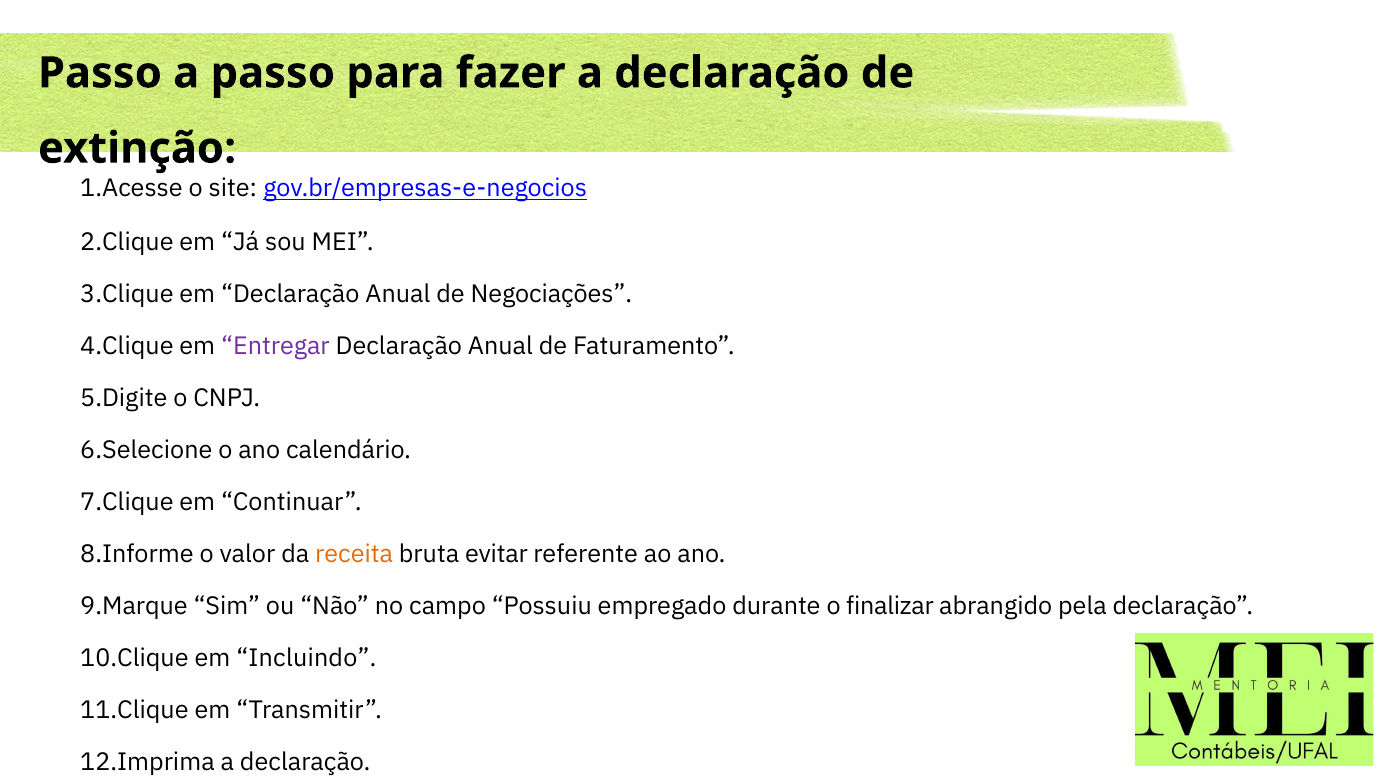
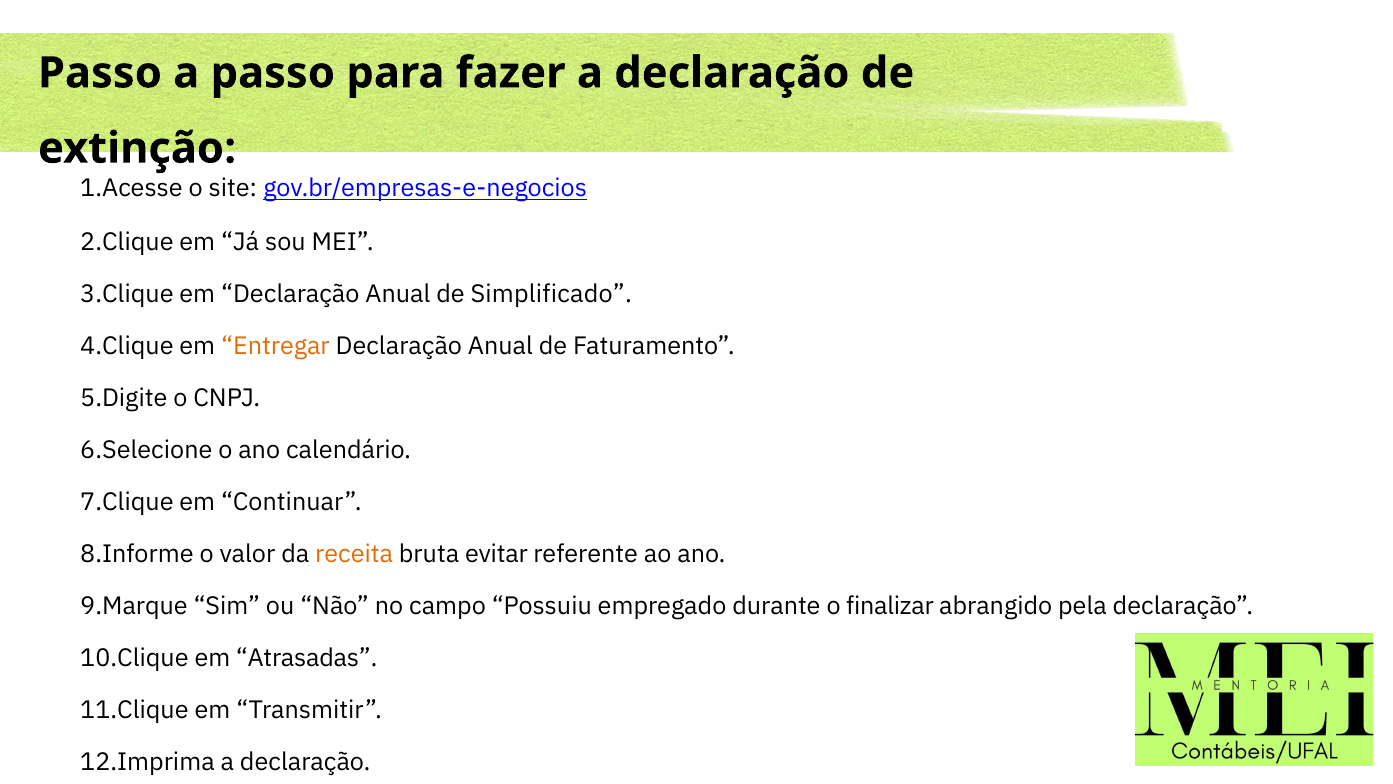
Negociações: Negociações -> Simplificado
Entregar colour: purple -> orange
Incluindo: Incluindo -> Atrasadas
